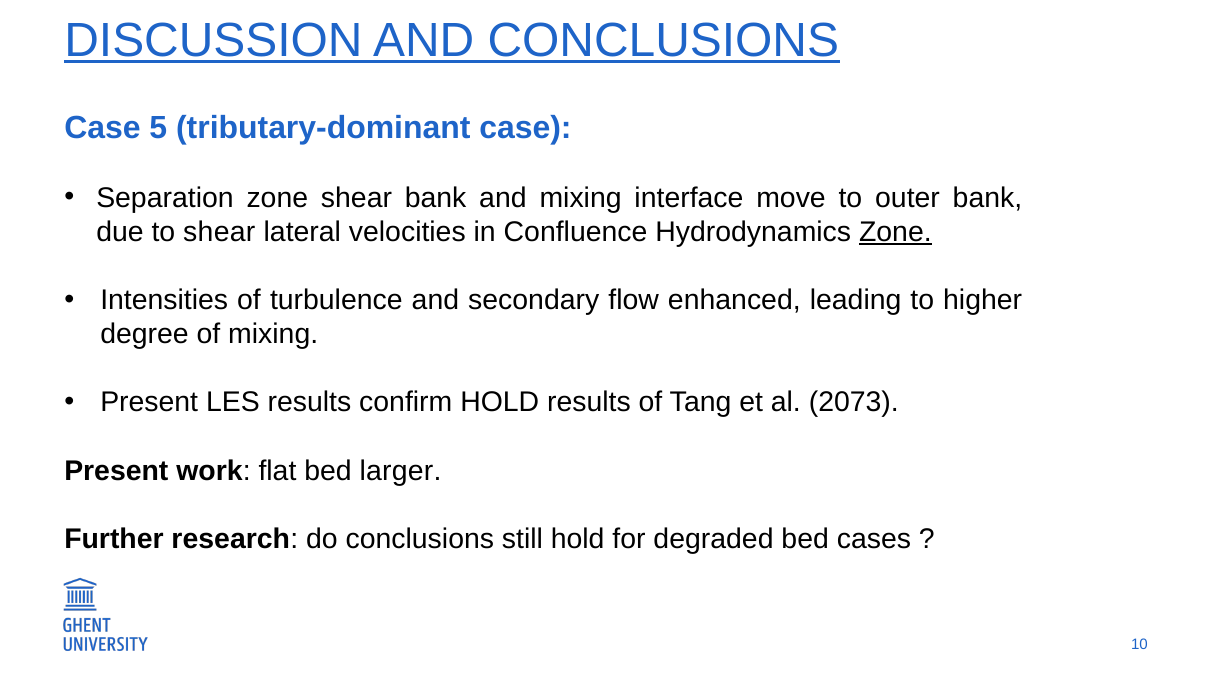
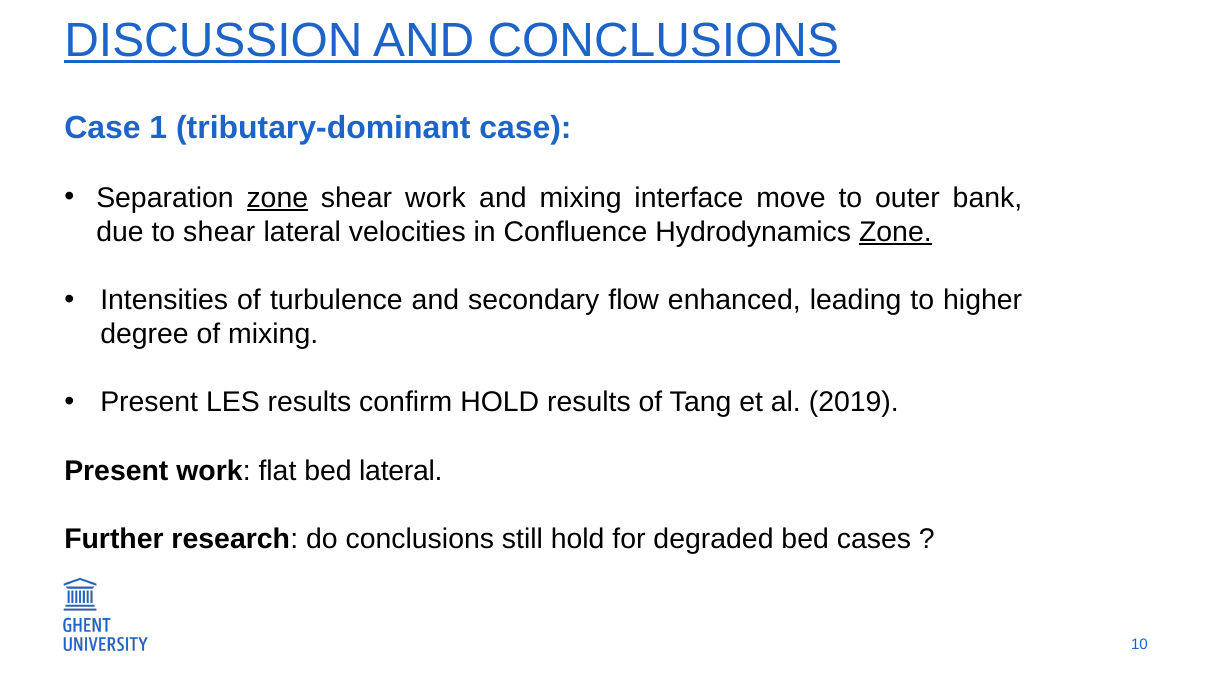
5: 5 -> 1
zone at (277, 198) underline: none -> present
shear bank: bank -> work
2073: 2073 -> 2019
bed larger: larger -> lateral
